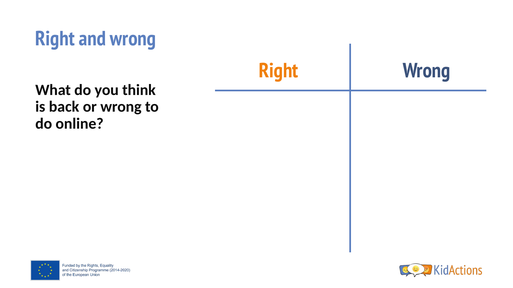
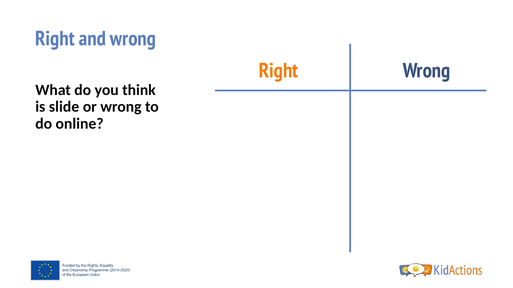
back: back -> slide
